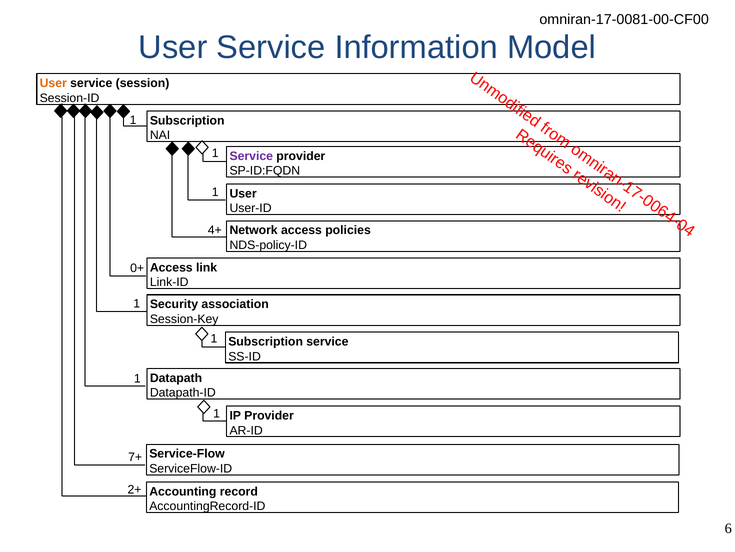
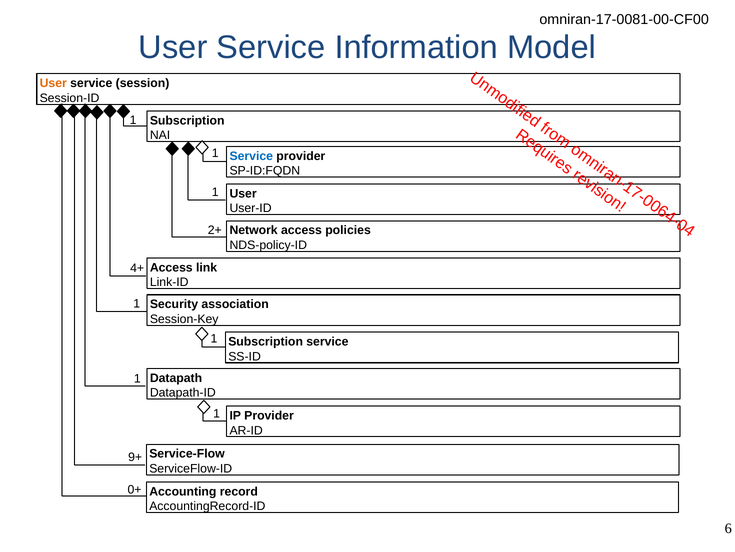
Service at (251, 156) colour: purple -> blue
4+: 4+ -> 2+
0+ at (137, 268): 0+ -> 4+
7+: 7+ -> 9+
2+ at (134, 489): 2+ -> 0+
